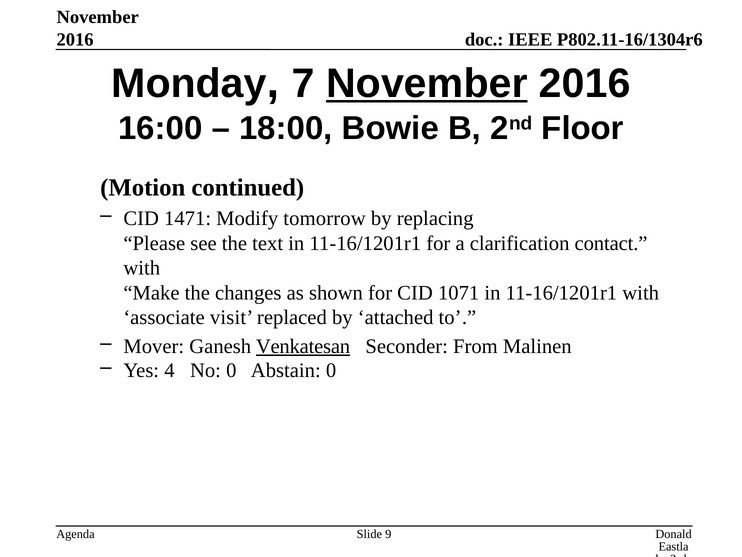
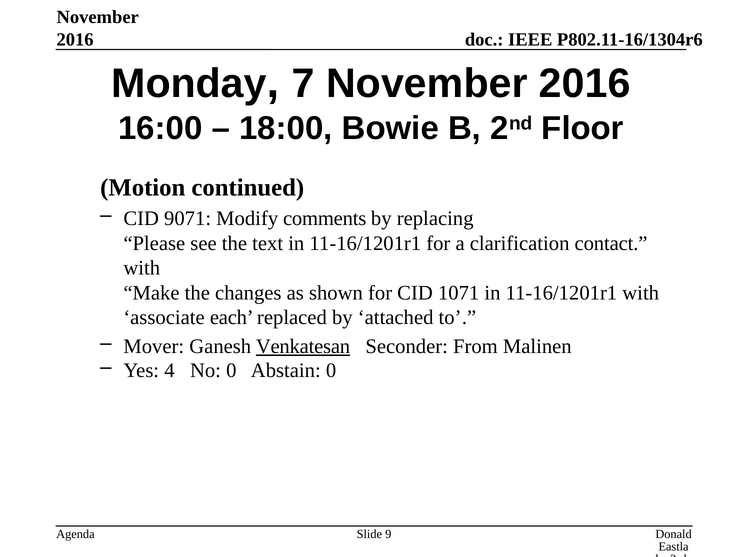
November at (427, 84) underline: present -> none
1471: 1471 -> 9071
tomorrow: tomorrow -> comments
visit: visit -> each
